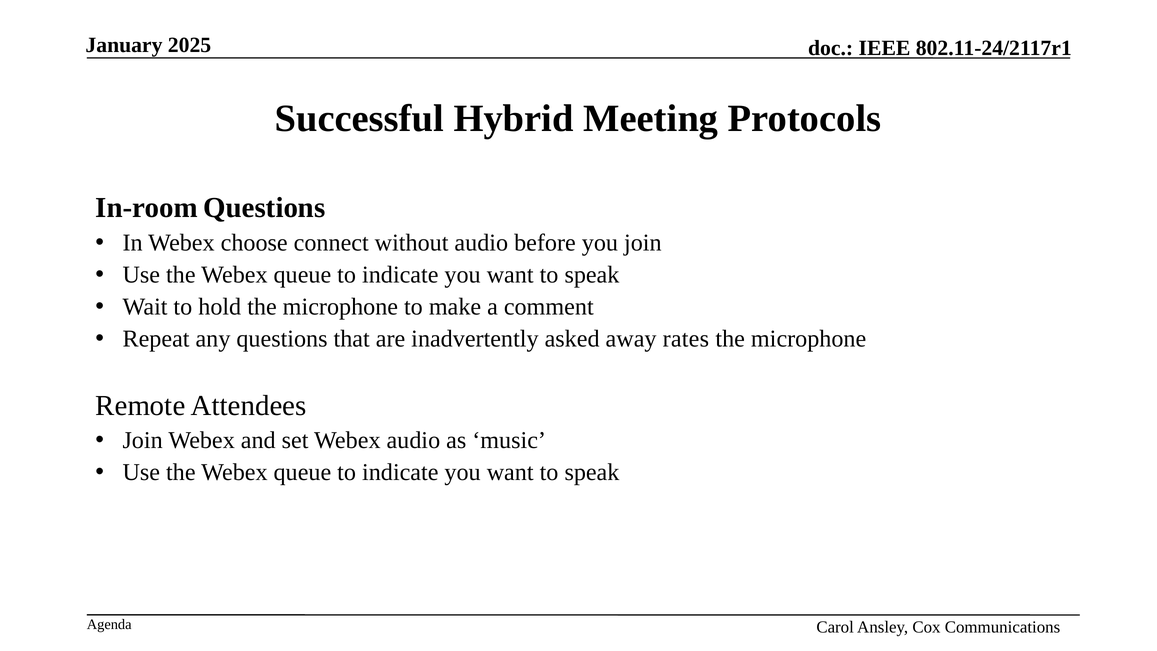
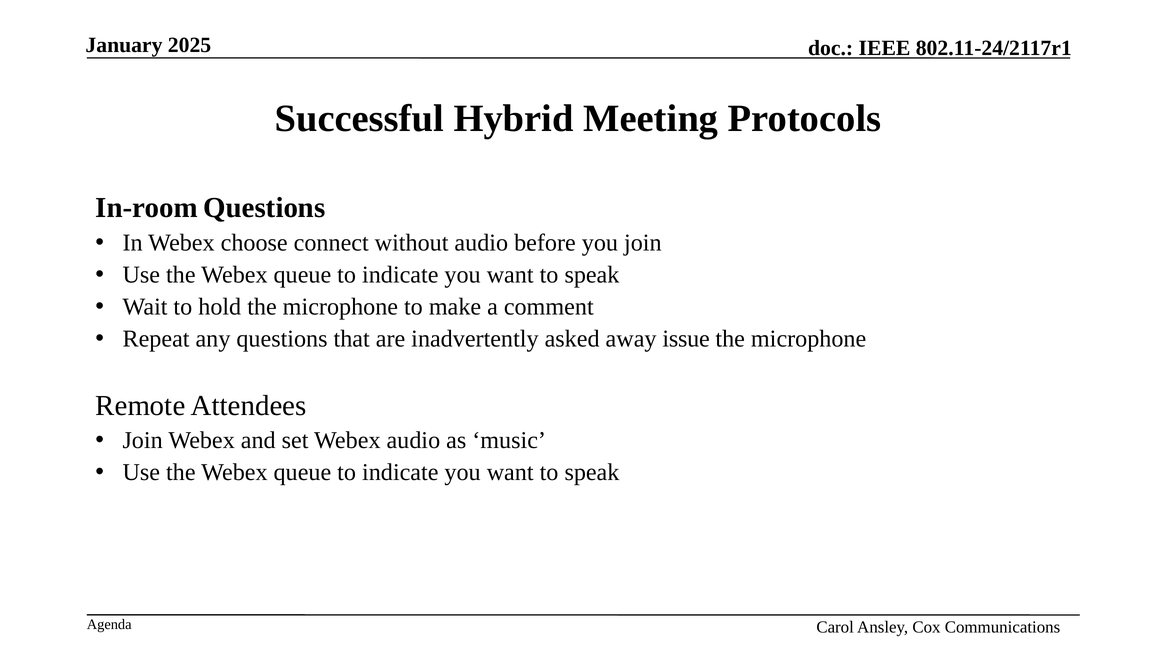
rates: rates -> issue
